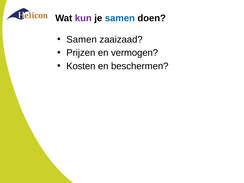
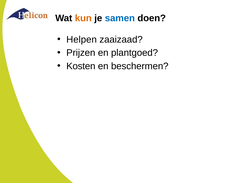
kun colour: purple -> orange
Samen at (82, 40): Samen -> Helpen
vermogen: vermogen -> plantgoed
